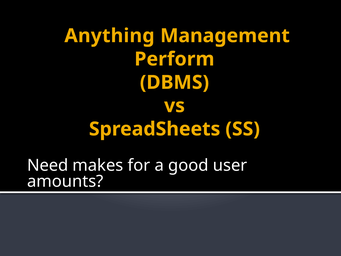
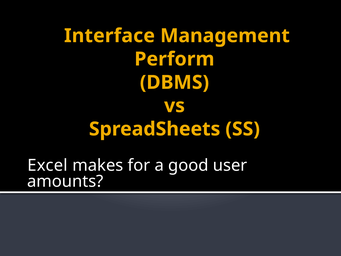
Anything: Anything -> Interface
Need: Need -> Excel
